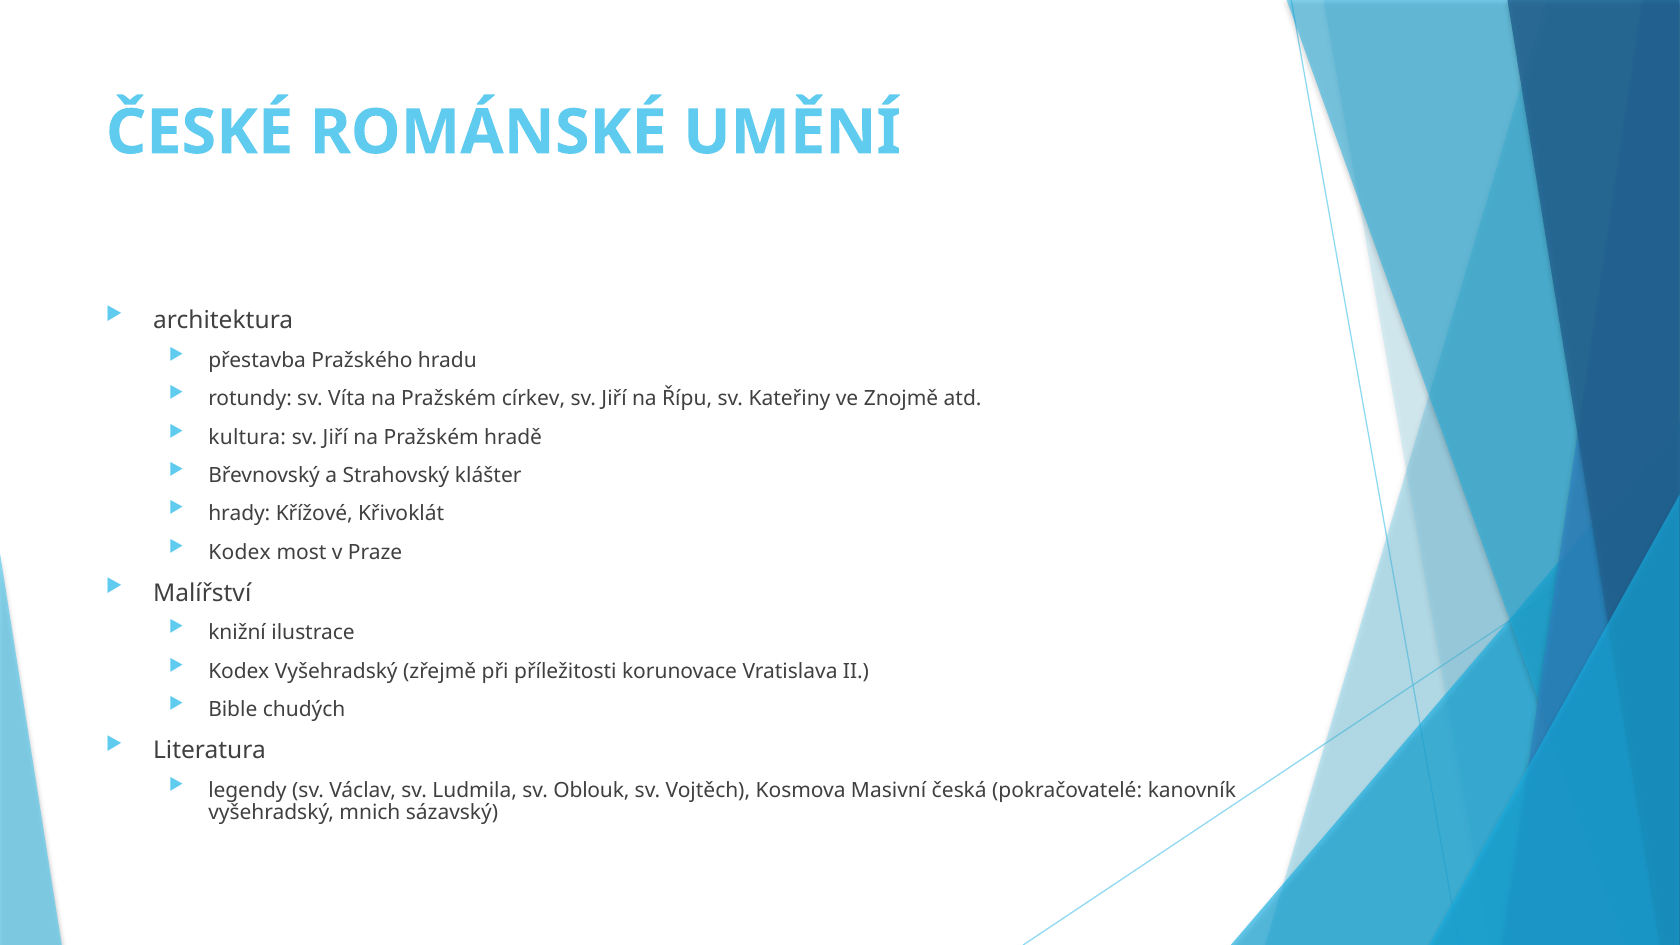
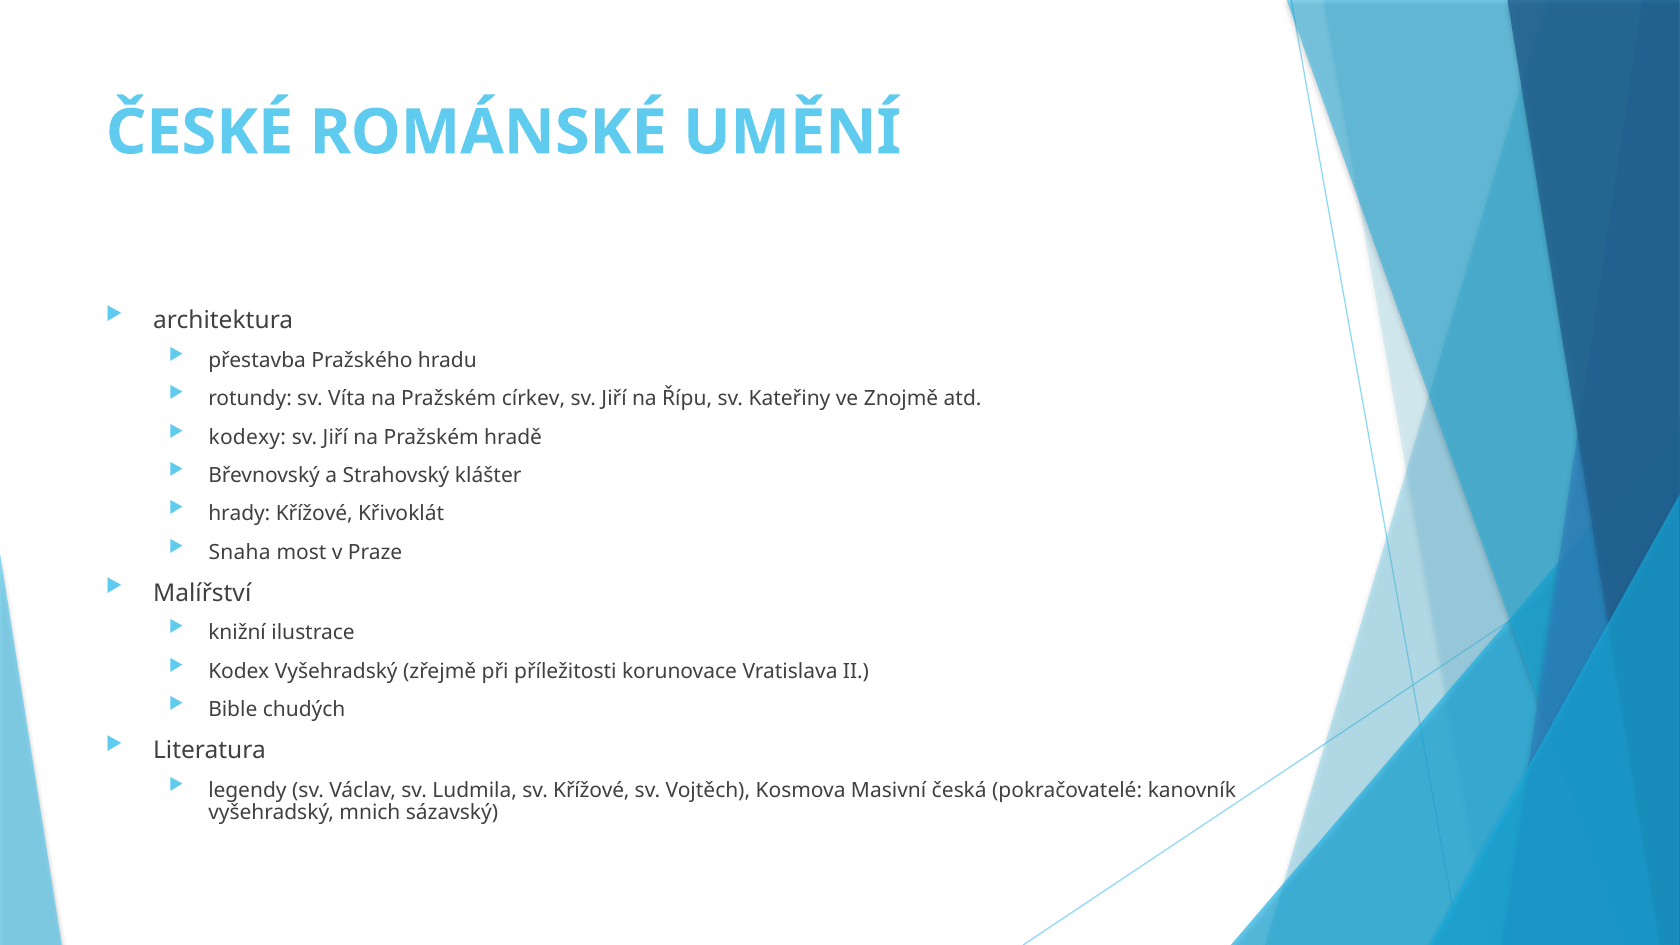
kultura: kultura -> kodexy
Kodex at (240, 552): Kodex -> Snaha
sv Oblouk: Oblouk -> Křížové
